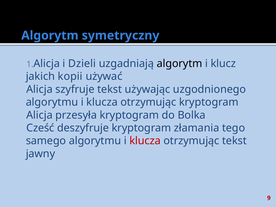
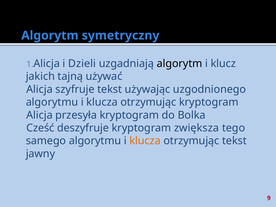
kopii: kopii -> tajną
złamania: złamania -> zwiększa
klucza at (145, 141) colour: red -> orange
